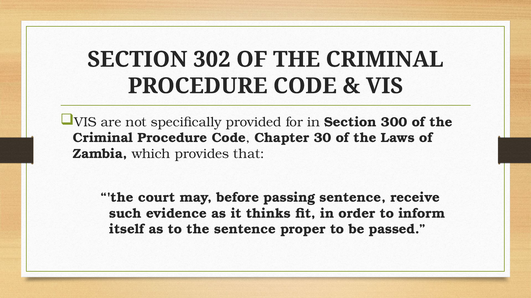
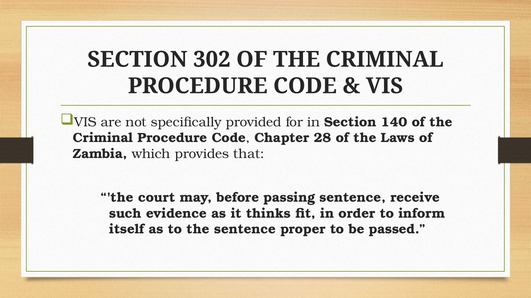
300: 300 -> 140
30: 30 -> 28
